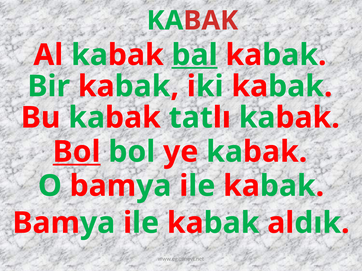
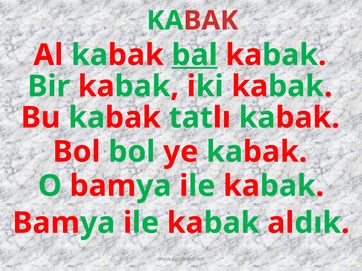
Bol at (77, 152) underline: present -> none
